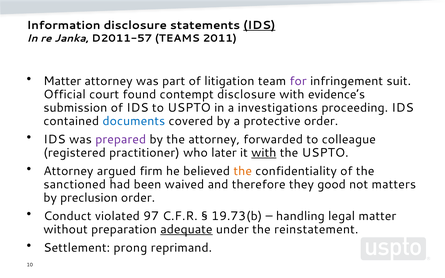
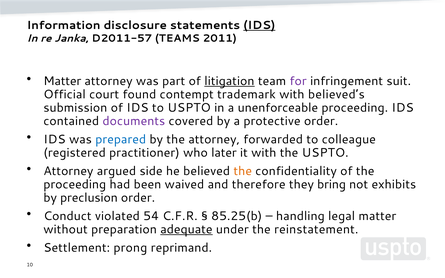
litigation underline: none -> present
contempt disclosure: disclosure -> trademark
evidence’s: evidence’s -> believed’s
investigations: investigations -> unenforceable
documents colour: blue -> purple
prepared colour: purple -> blue
with at (264, 153) underline: present -> none
firm: firm -> side
sanctioned at (75, 184): sanctioned -> proceeding
good: good -> bring
matters: matters -> exhibits
97: 97 -> 54
19.73(b: 19.73(b -> 85.25(b
